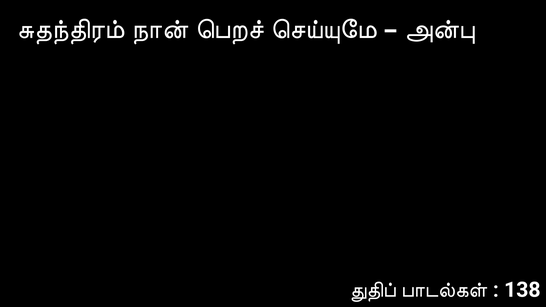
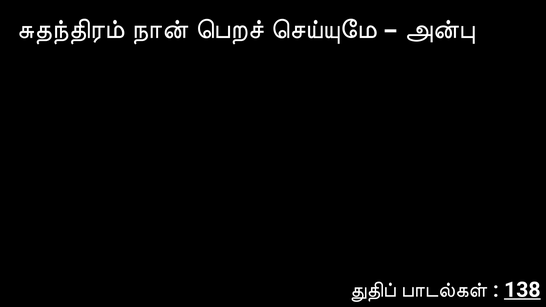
138 underline: none -> present
